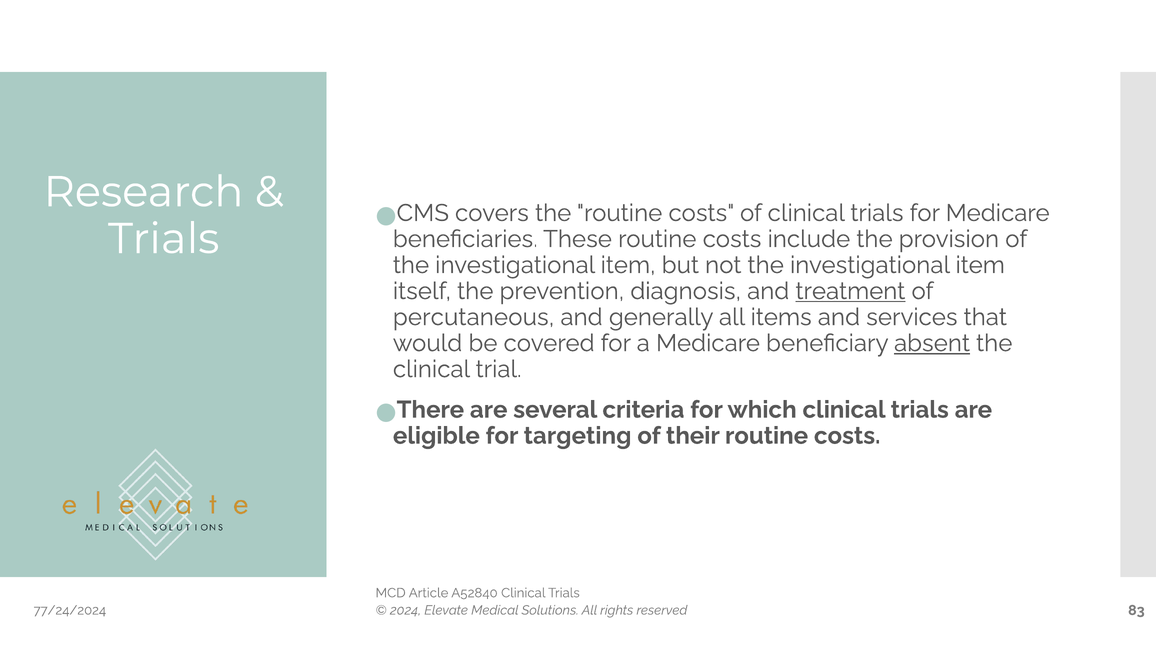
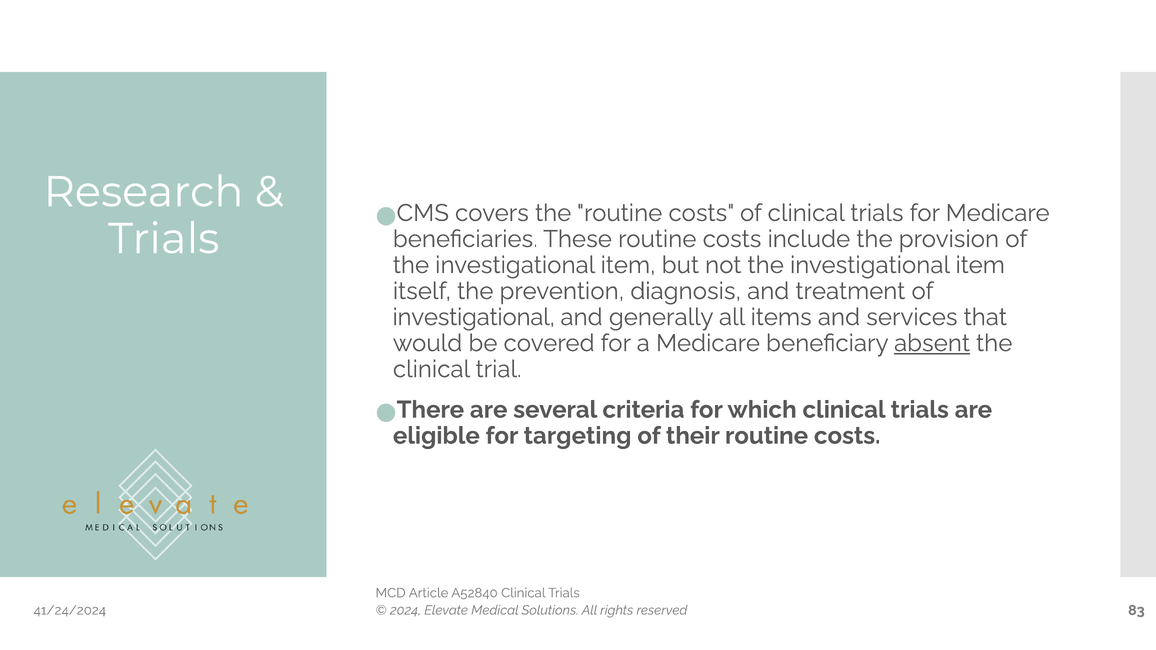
treatment underline: present -> none
percutaneous at (474, 317): percutaneous -> investigational
77/24/2024: 77/24/2024 -> 41/24/2024
